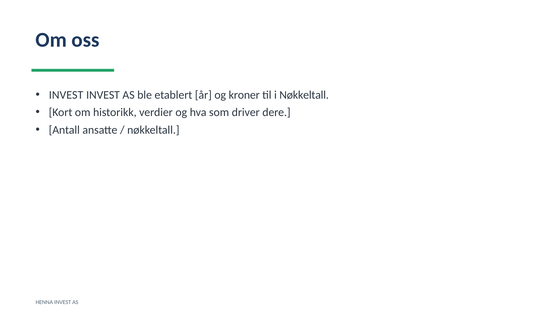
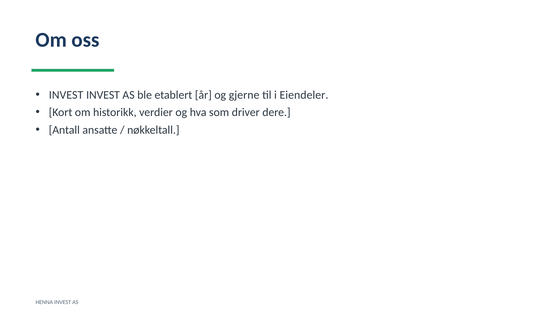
kroner: kroner -> gjerne
i Nøkkeltall: Nøkkeltall -> Eiendeler
